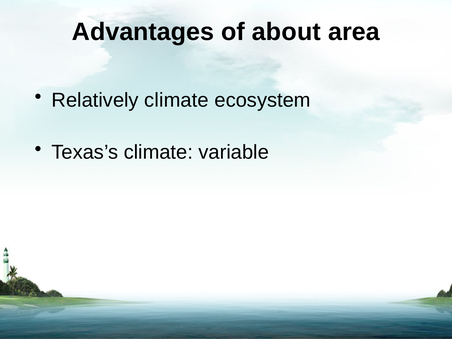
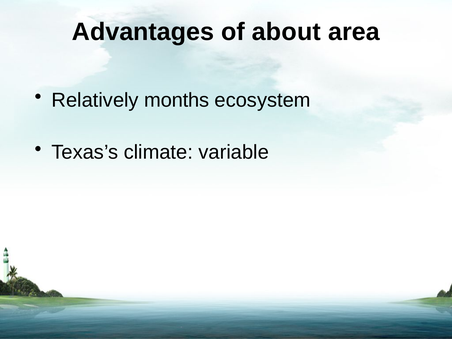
Relatively climate: climate -> months
